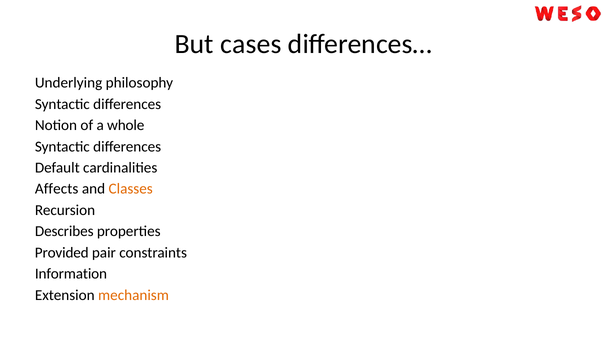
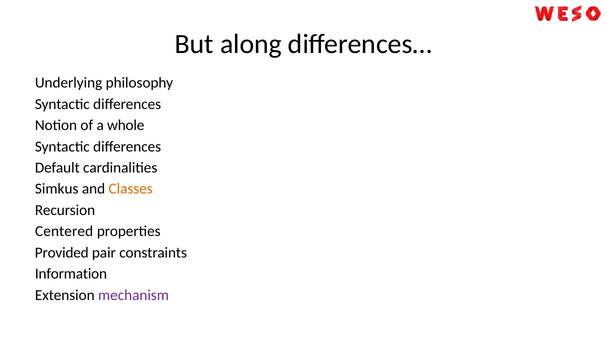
cases: cases -> along
Affects: Affects -> Simkus
Describes: Describes -> Centered
mechanism colour: orange -> purple
